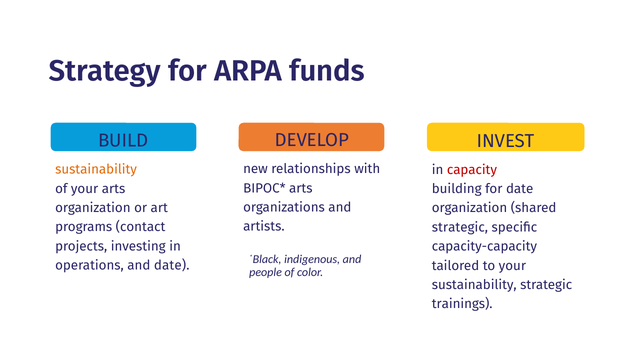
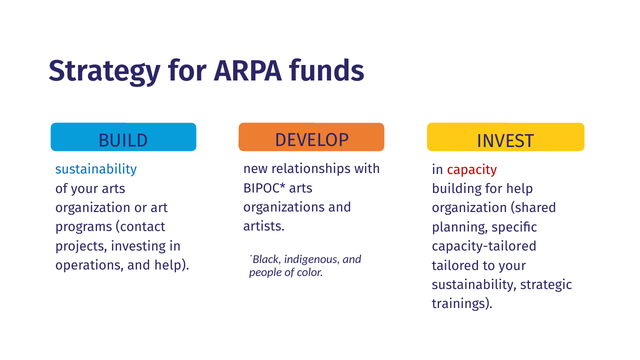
sustainability at (96, 169) colour: orange -> blue
for date: date -> help
strategic at (460, 227): strategic -> planning
capacity-capacity: capacity-capacity -> capacity-tailored
and date: date -> help
